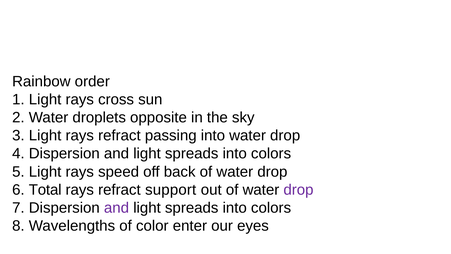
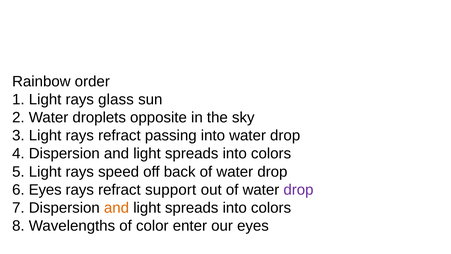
cross: cross -> glass
6 Total: Total -> Eyes
and at (117, 208) colour: purple -> orange
